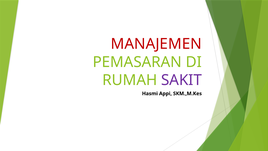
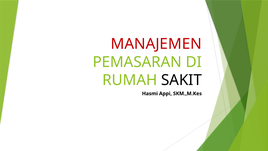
SAKIT colour: purple -> black
